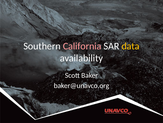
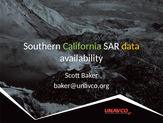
California colour: pink -> light green
